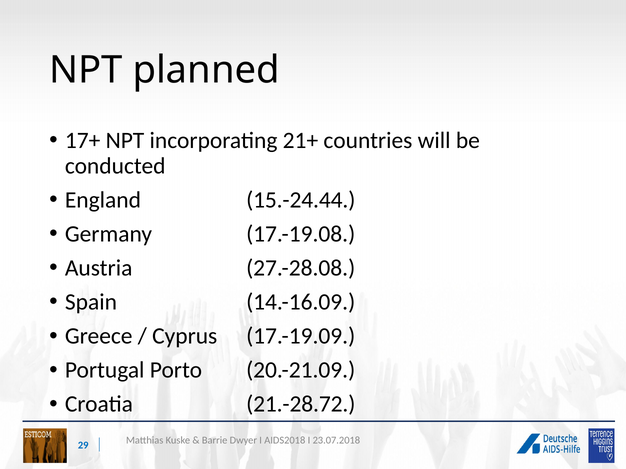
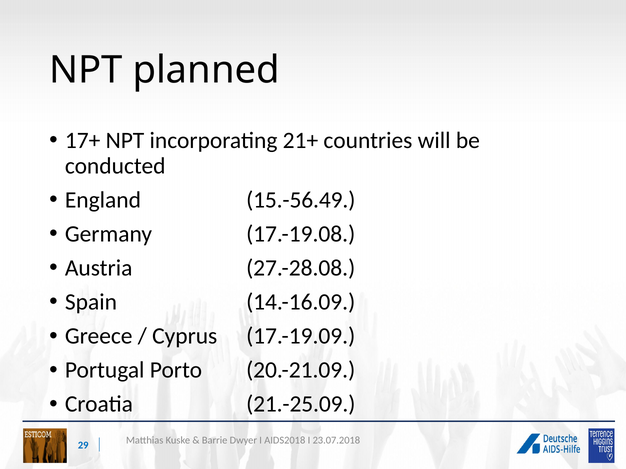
15.-24.44: 15.-24.44 -> 15.-56.49
21.-28.72: 21.-28.72 -> 21.-25.09
